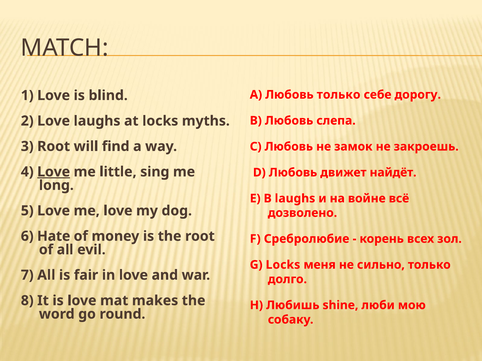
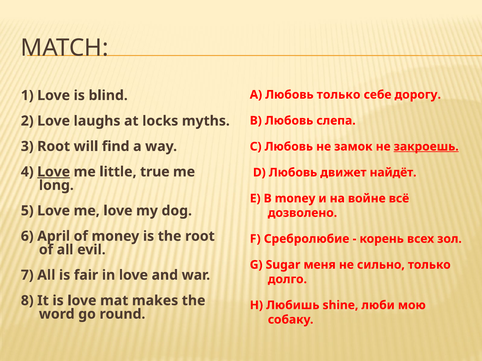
закроешь underline: none -> present
sing: sing -> true
В laughs: laughs -> money
Hate: Hate -> April
G Locks: Locks -> Sugar
